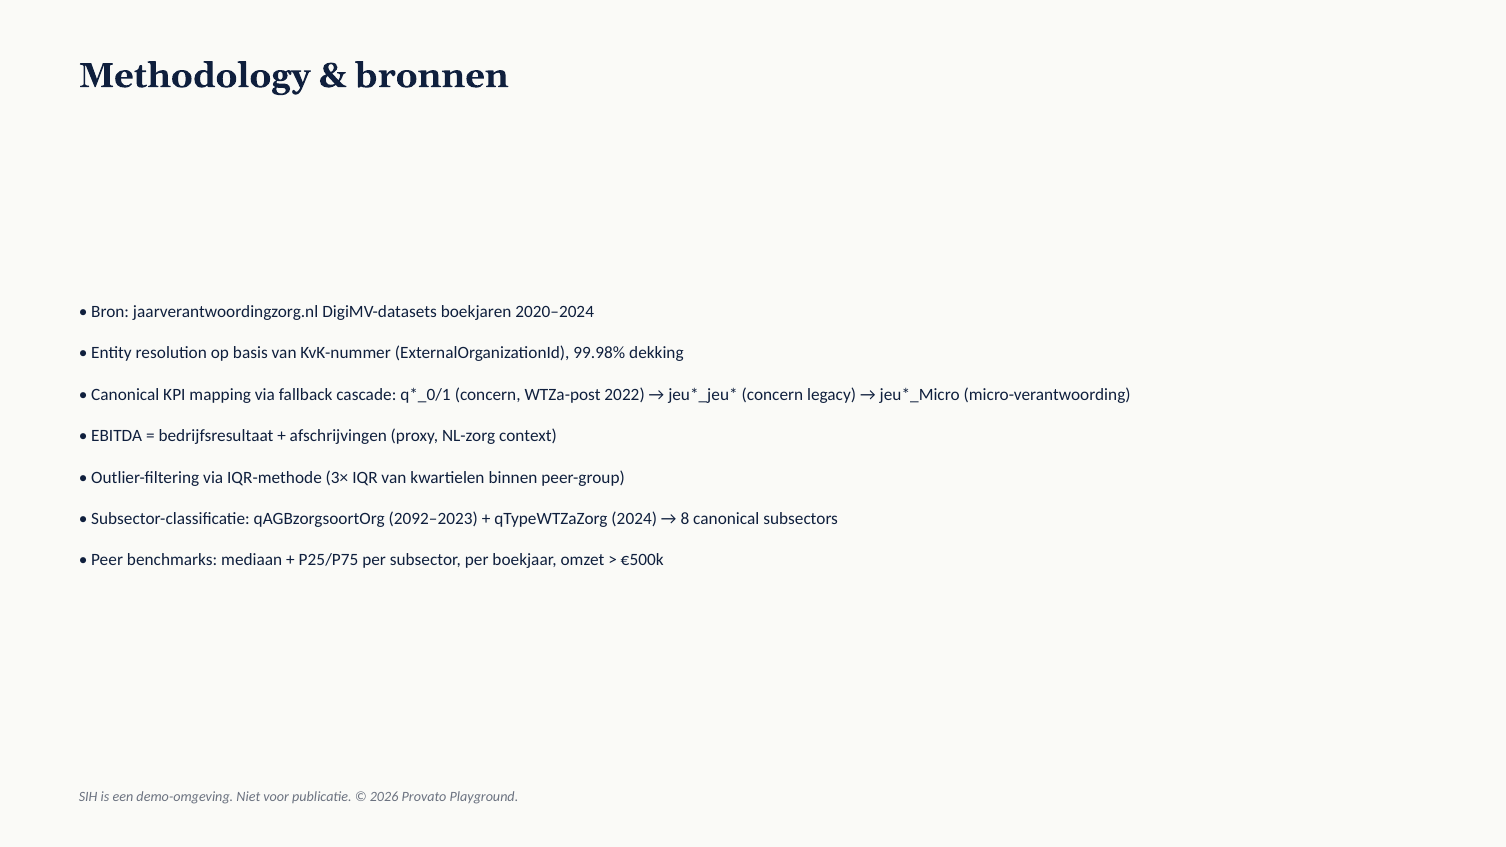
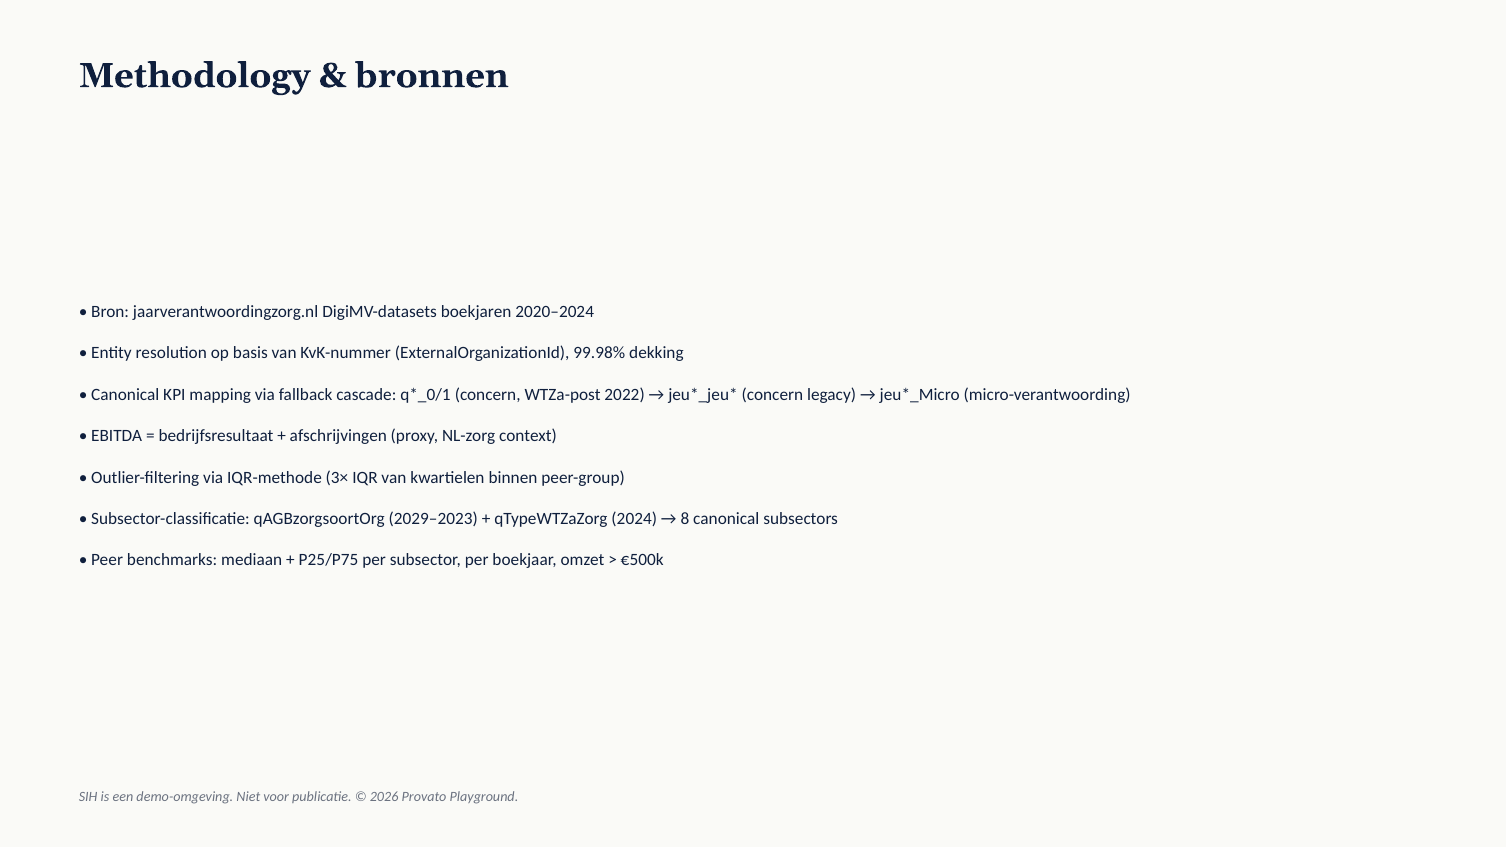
2092–2023: 2092–2023 -> 2029–2023
